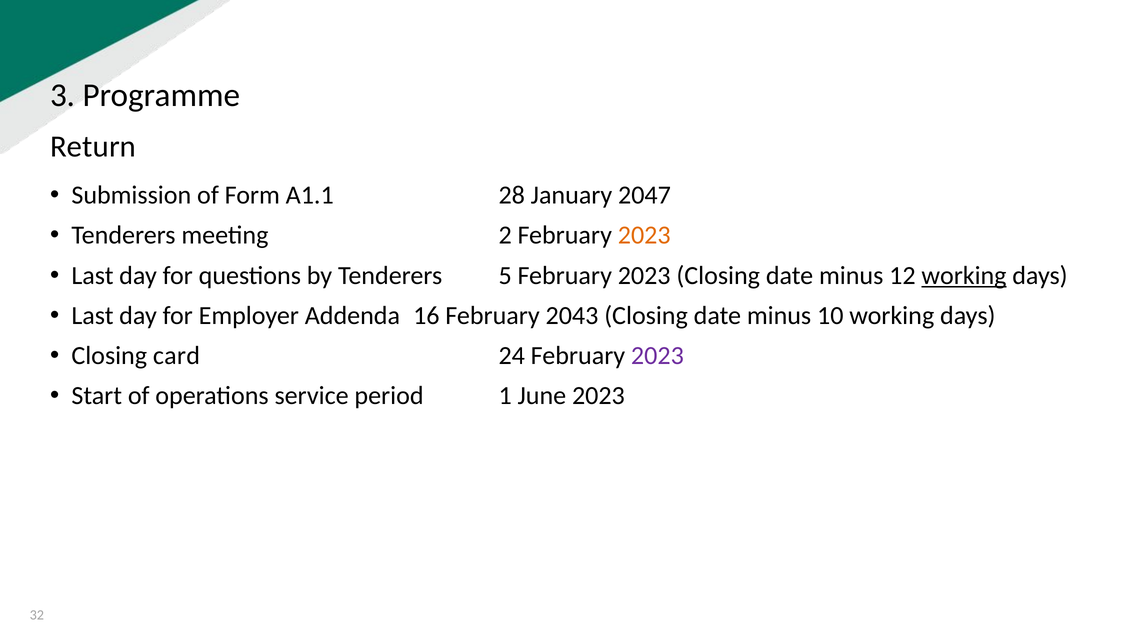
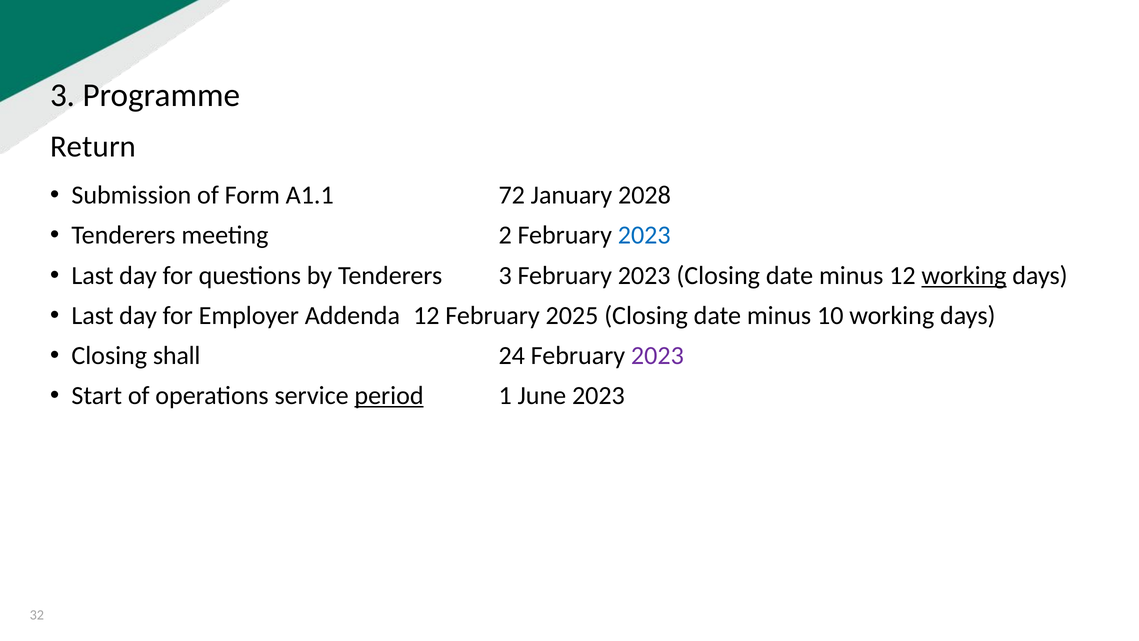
28: 28 -> 72
2047: 2047 -> 2028
2023 at (644, 235) colour: orange -> blue
Tenderers 5: 5 -> 3
Addenda 16: 16 -> 12
2043: 2043 -> 2025
card: card -> shall
period underline: none -> present
